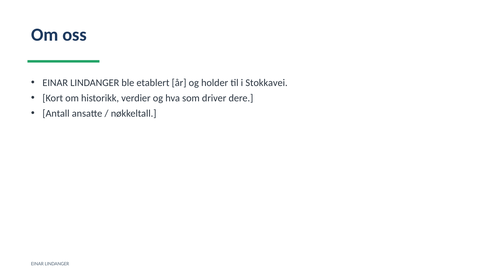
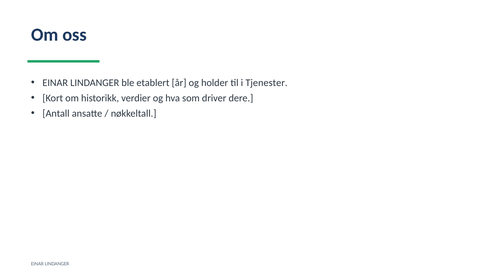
Stokkavei: Stokkavei -> Tjenester
